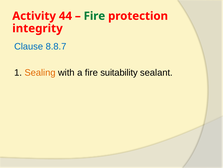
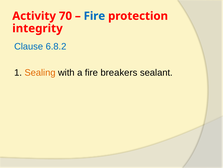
44: 44 -> 70
Fire at (94, 16) colour: green -> blue
8.8.7: 8.8.7 -> 6.8.2
suitability: suitability -> breakers
